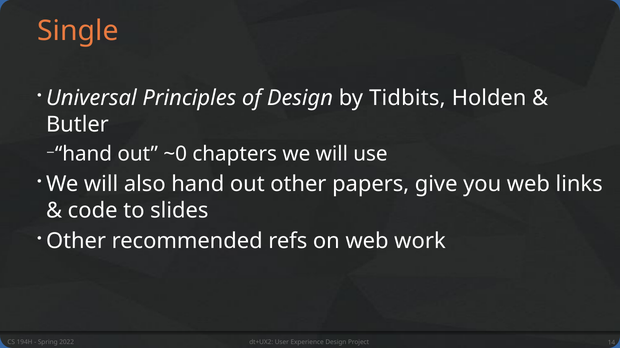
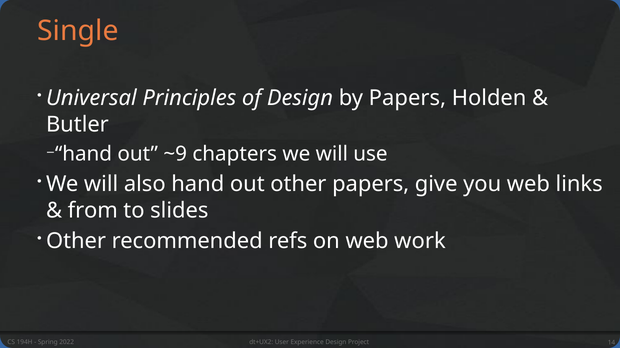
by Tidbits: Tidbits -> Papers
~0: ~0 -> ~9
code: code -> from
